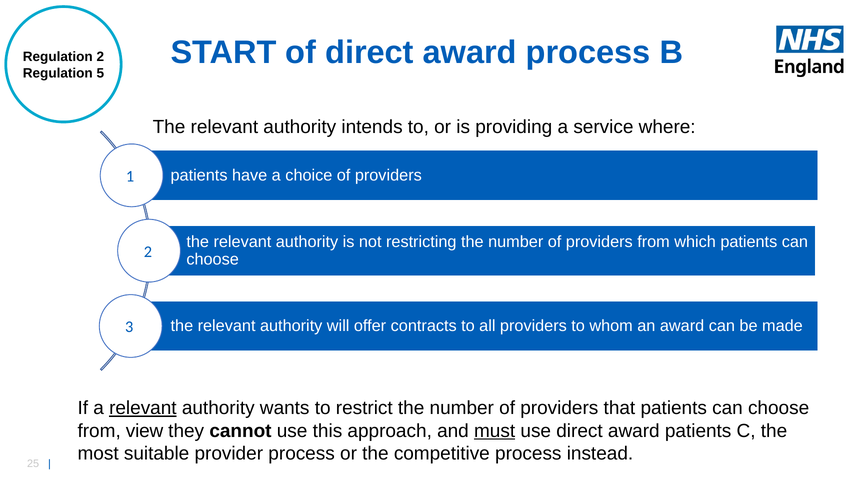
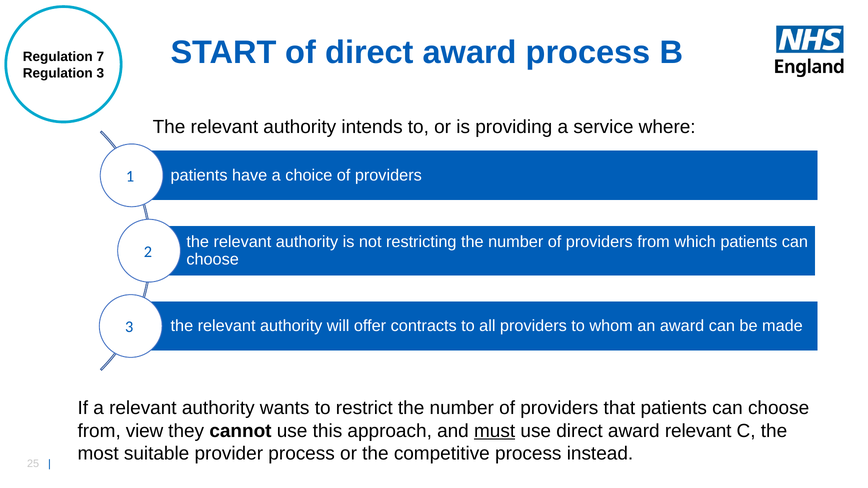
Regulation 2: 2 -> 7
Regulation 5: 5 -> 3
relevant at (143, 408) underline: present -> none
award patients: patients -> relevant
